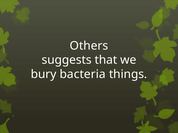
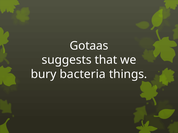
Others: Others -> Gotaas
